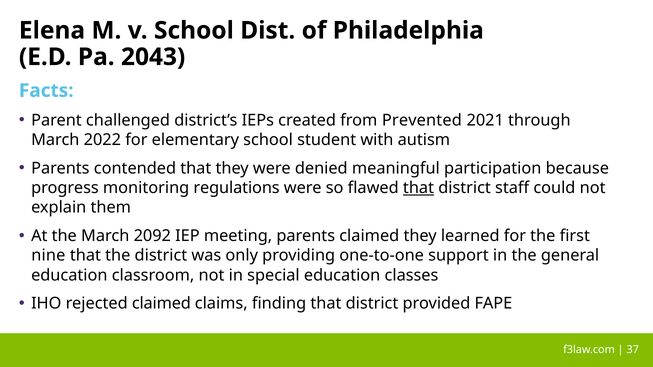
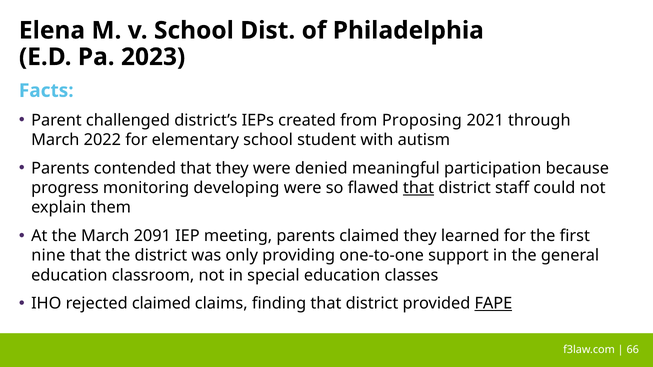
2043: 2043 -> 2023
Prevented: Prevented -> Proposing
regulations: regulations -> developing
2092: 2092 -> 2091
FAPE underline: none -> present
37: 37 -> 66
